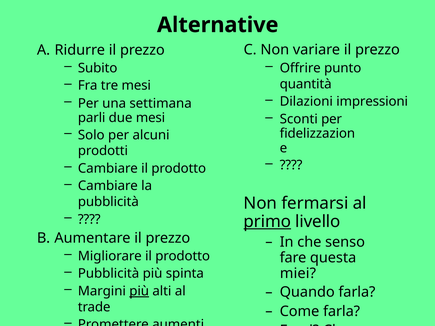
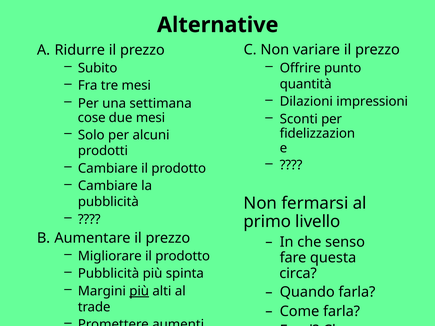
parli: parli -> cose
primo underline: present -> none
miei: miei -> circa
